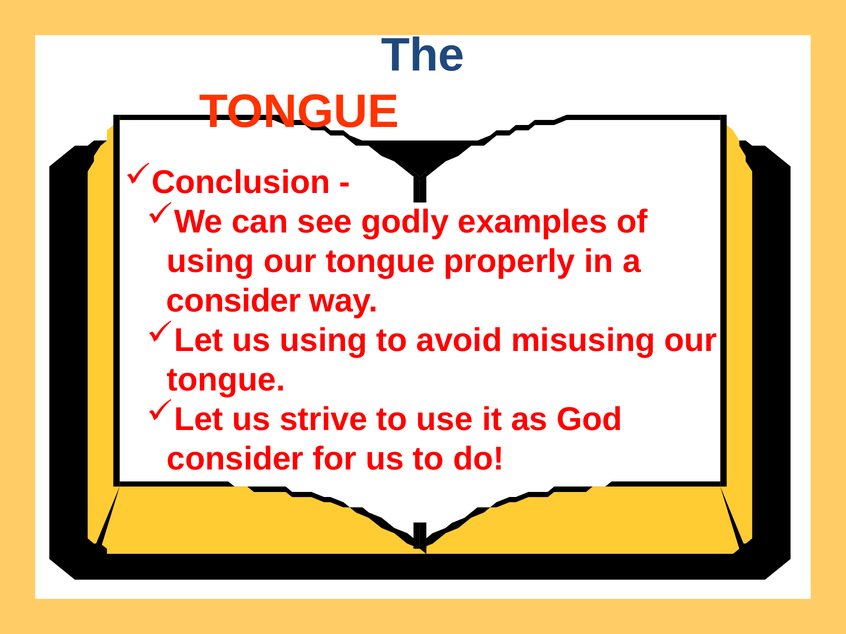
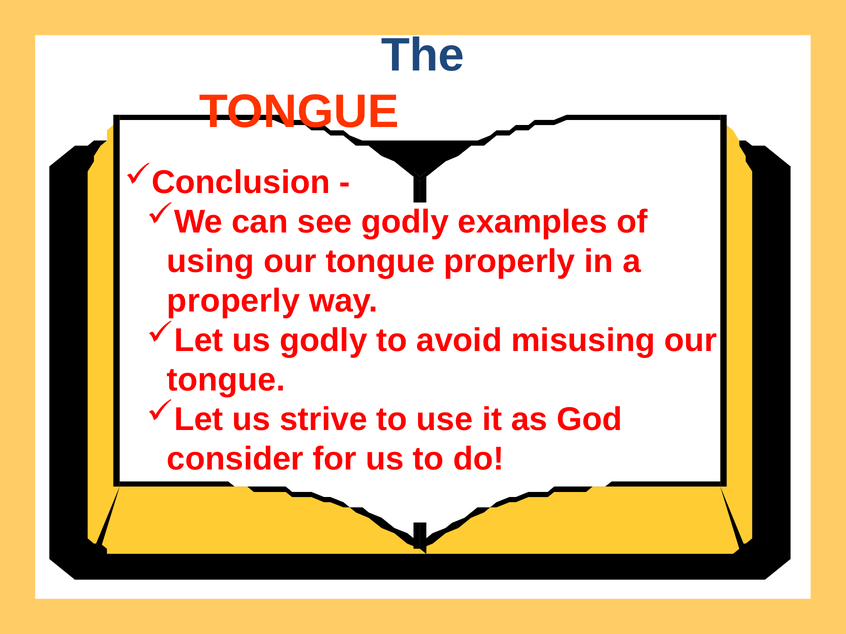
consider at (234, 301): consider -> properly
us using: using -> godly
